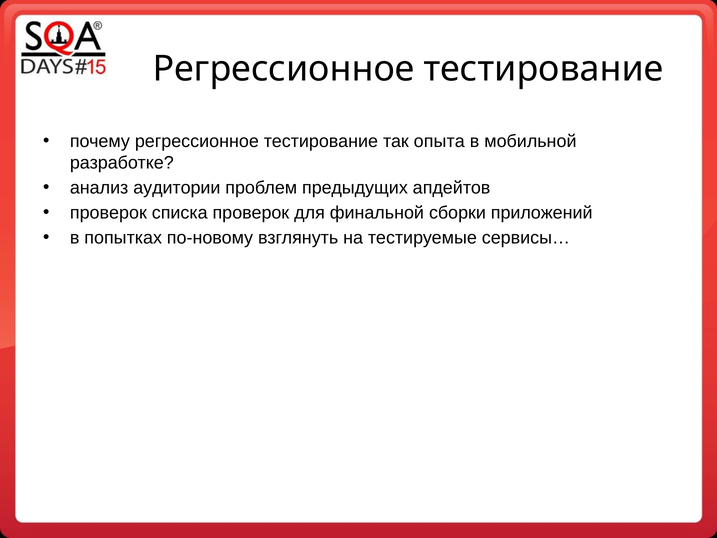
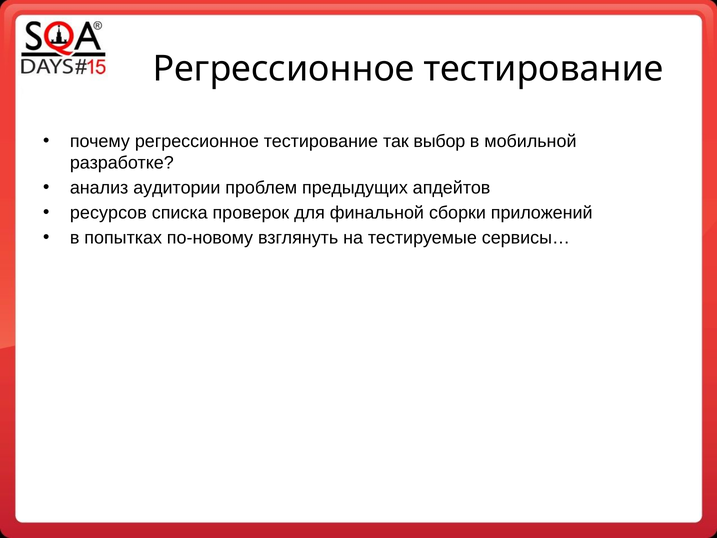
опыта: опыта -> выбор
проверок at (108, 213): проверок -> ресурсов
